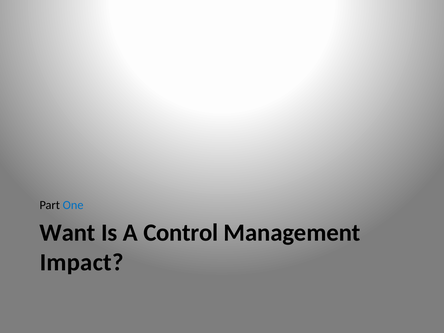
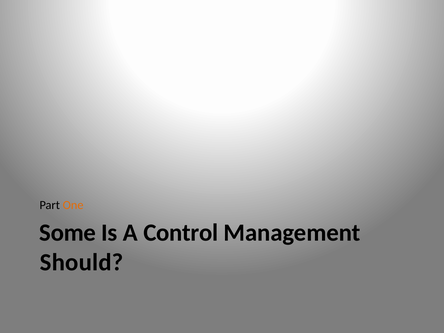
One colour: blue -> orange
Want: Want -> Some
Impact: Impact -> Should
